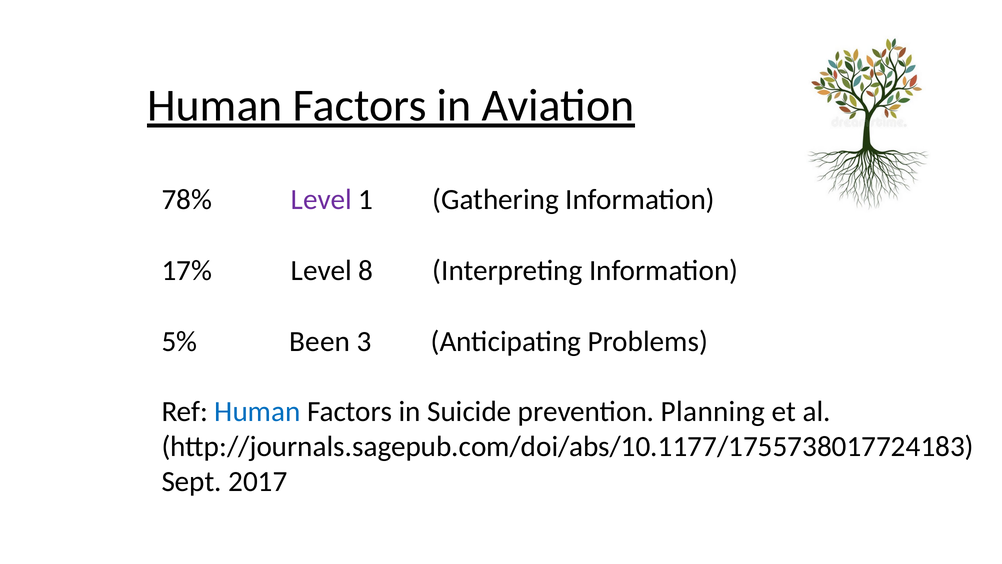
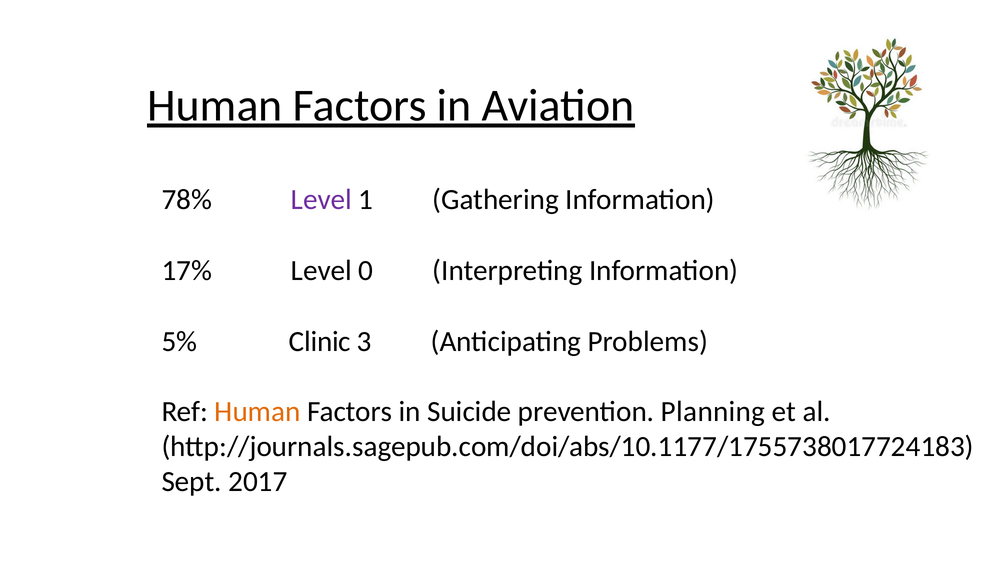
8: 8 -> 0
Been: Been -> Clinic
Human at (257, 411) colour: blue -> orange
